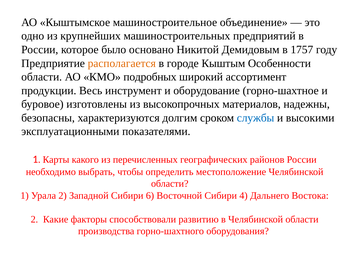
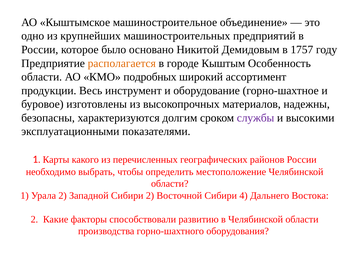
Особенности: Особенности -> Особенность
службы colour: blue -> purple
Сибири 6: 6 -> 2
